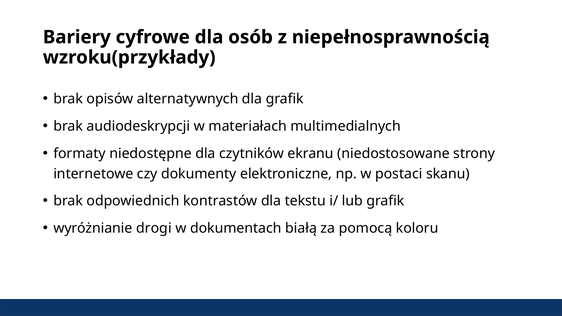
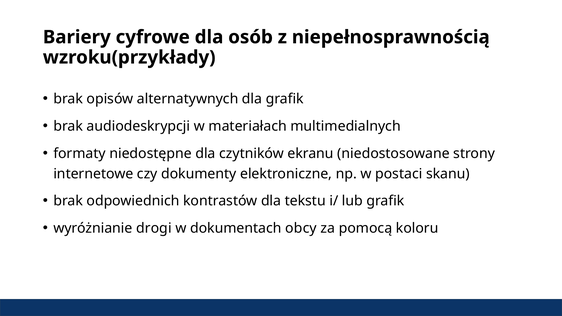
białą: białą -> obcy
